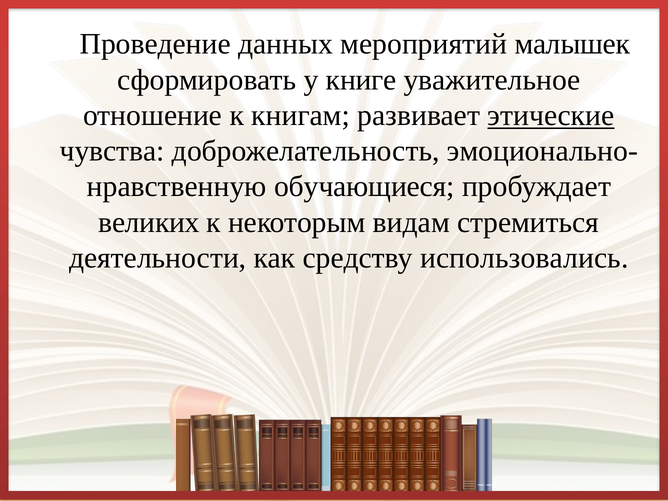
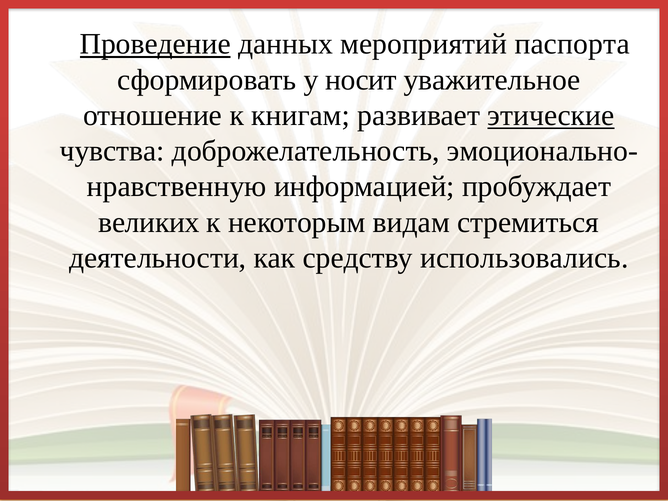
Проведение underline: none -> present
малышек: малышек -> паспорта
книге: книге -> носит
обучающиеся: обучающиеся -> информацией
